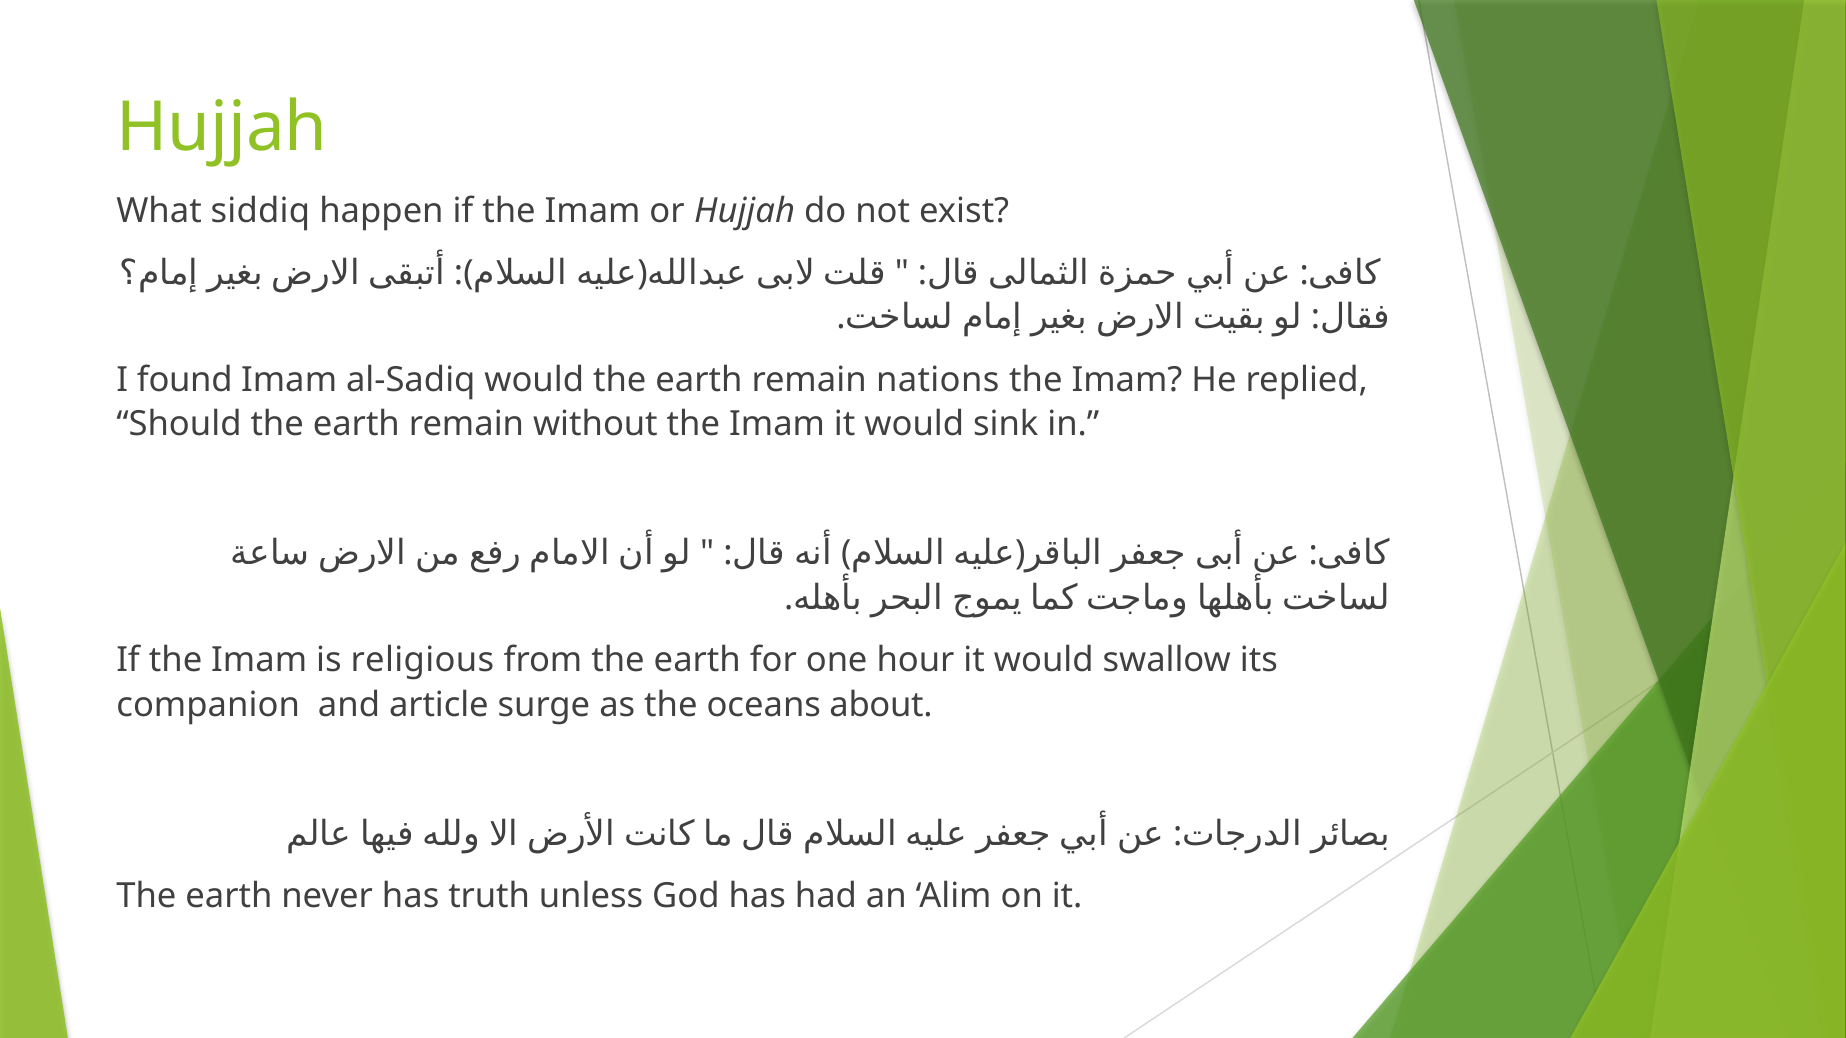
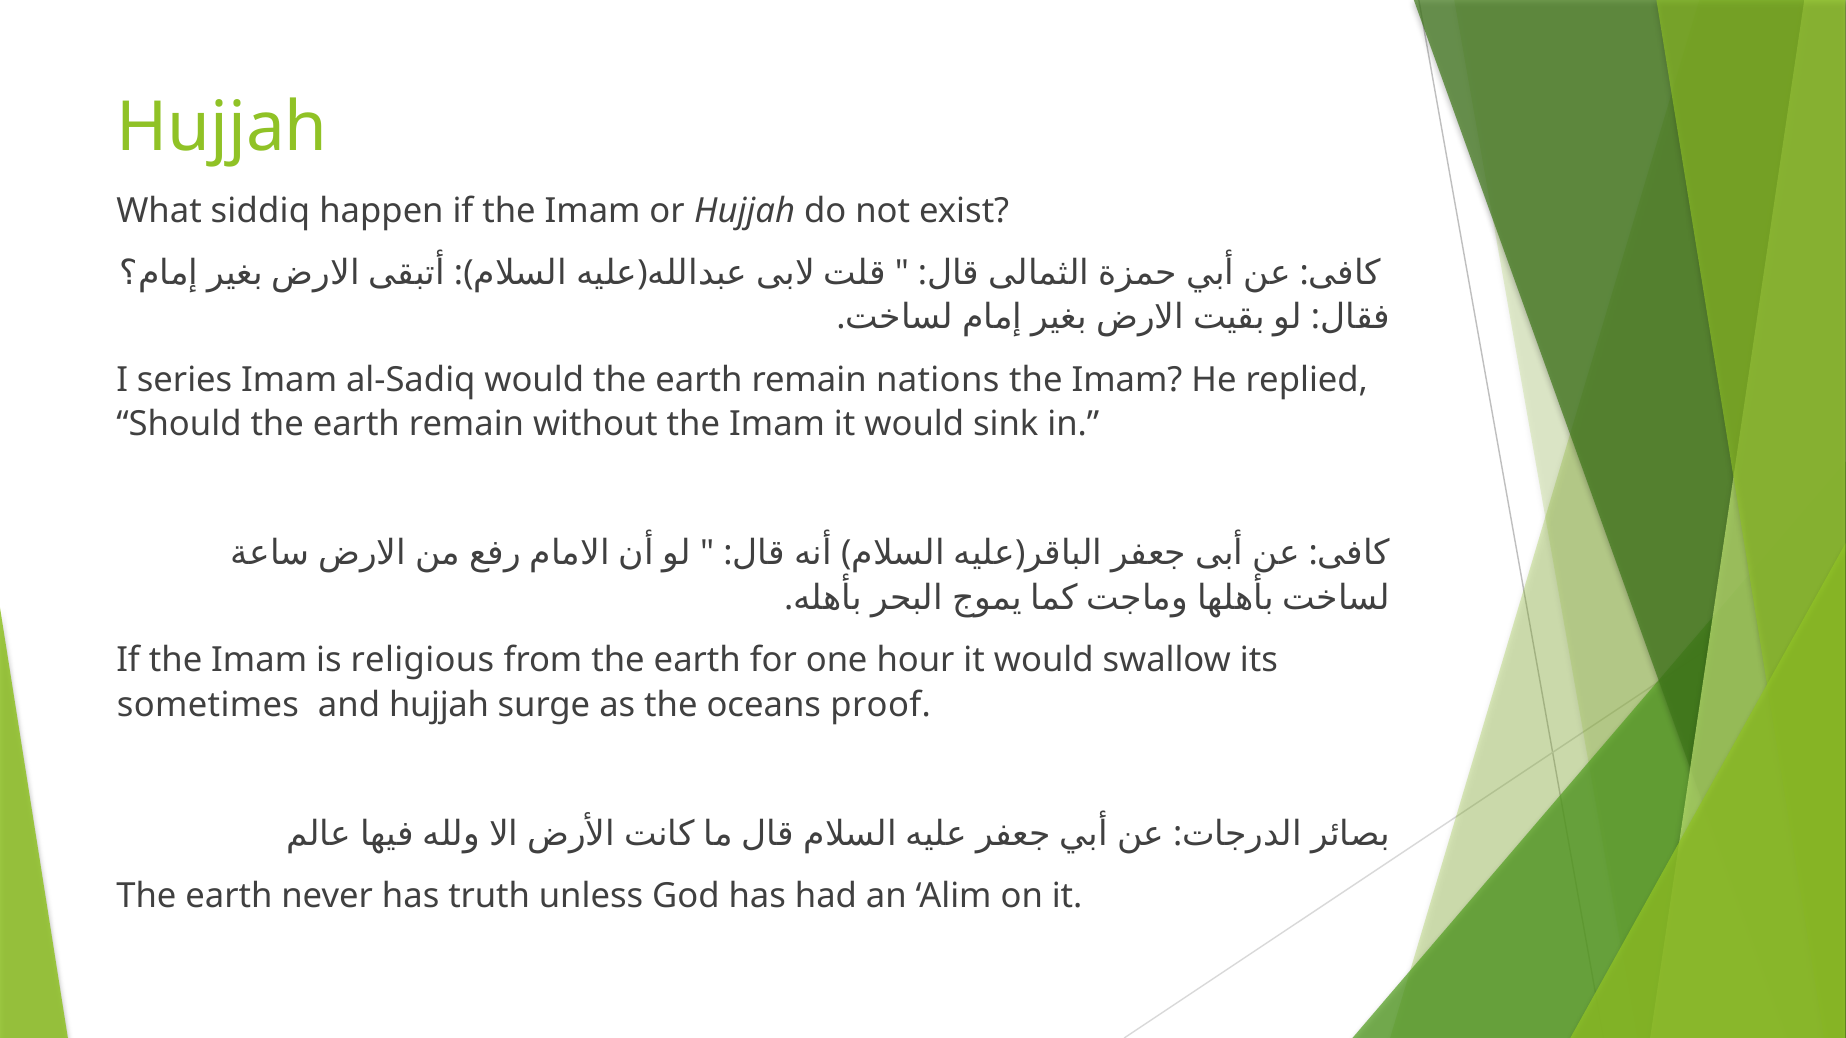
found: found -> series
companion: companion -> sometimes
and article: article -> hujjah
about: about -> proof
